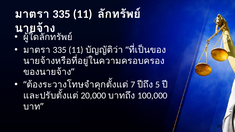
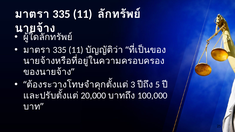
7: 7 -> 3
